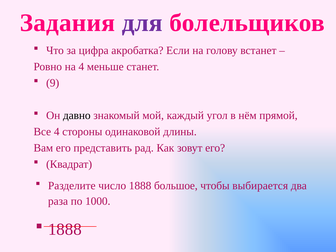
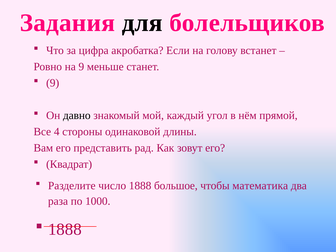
для colour: purple -> black
на 4: 4 -> 9
выбирается: выбирается -> математика
